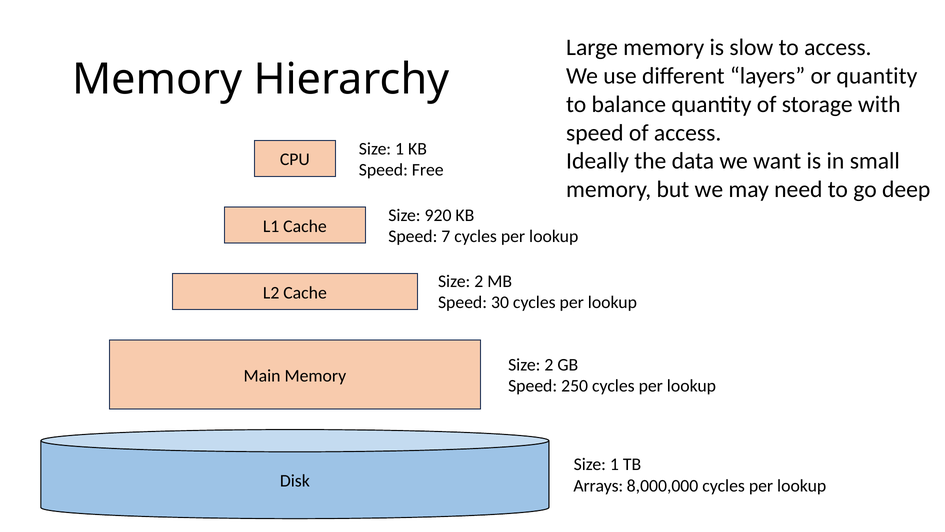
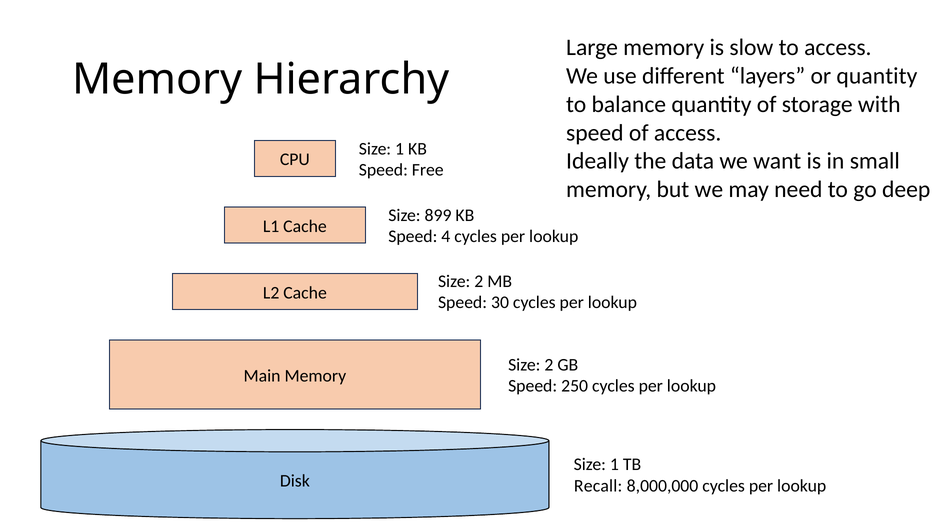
920: 920 -> 899
7: 7 -> 4
Arrays: Arrays -> Recall
